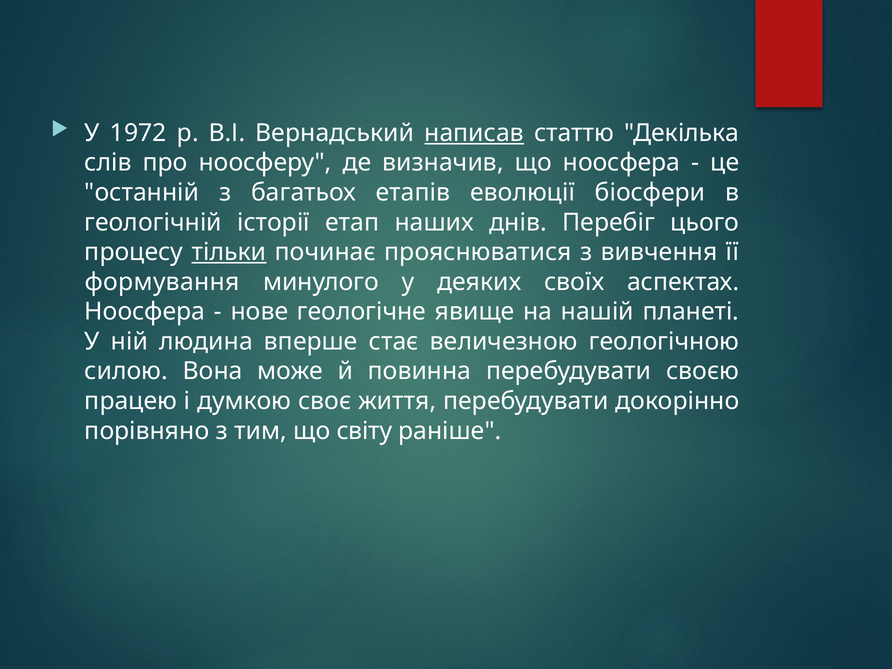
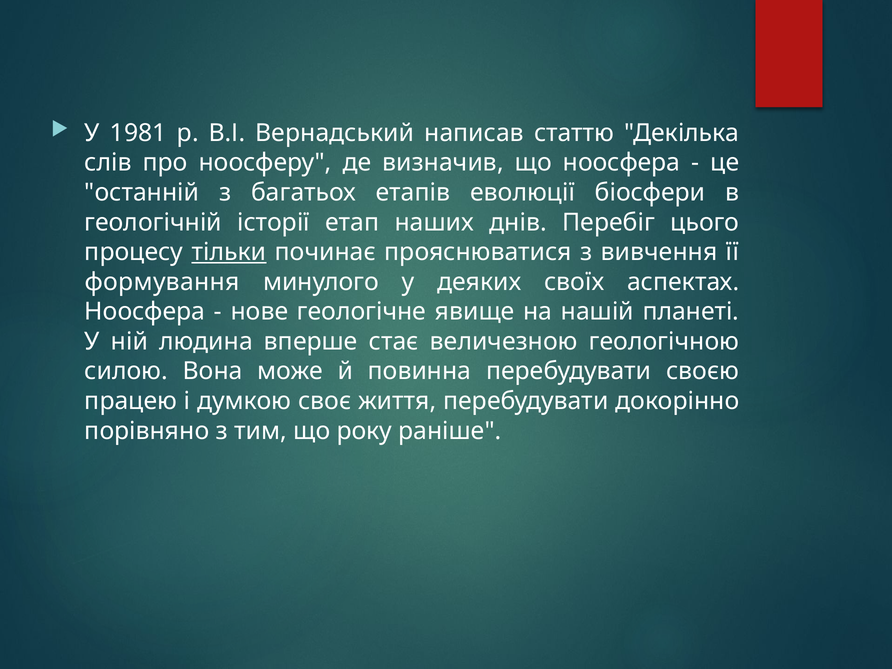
1972: 1972 -> 1981
написав underline: present -> none
світу: світу -> року
